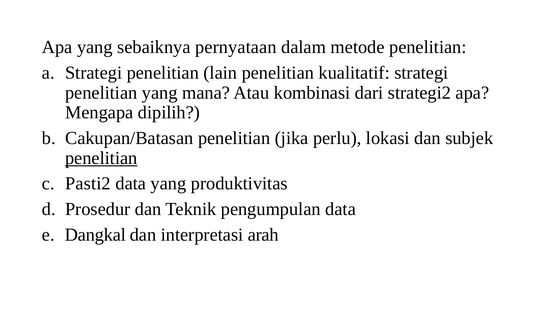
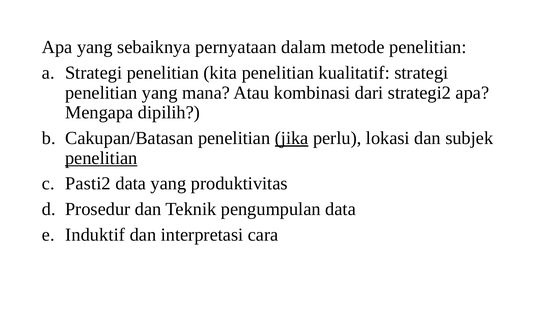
lain: lain -> kita
jika underline: none -> present
Dangkal: Dangkal -> Induktif
arah: arah -> cara
